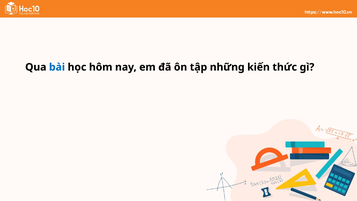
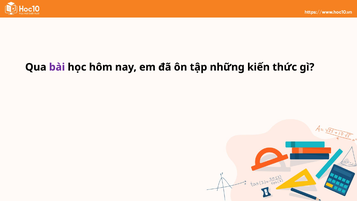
bài colour: blue -> purple
